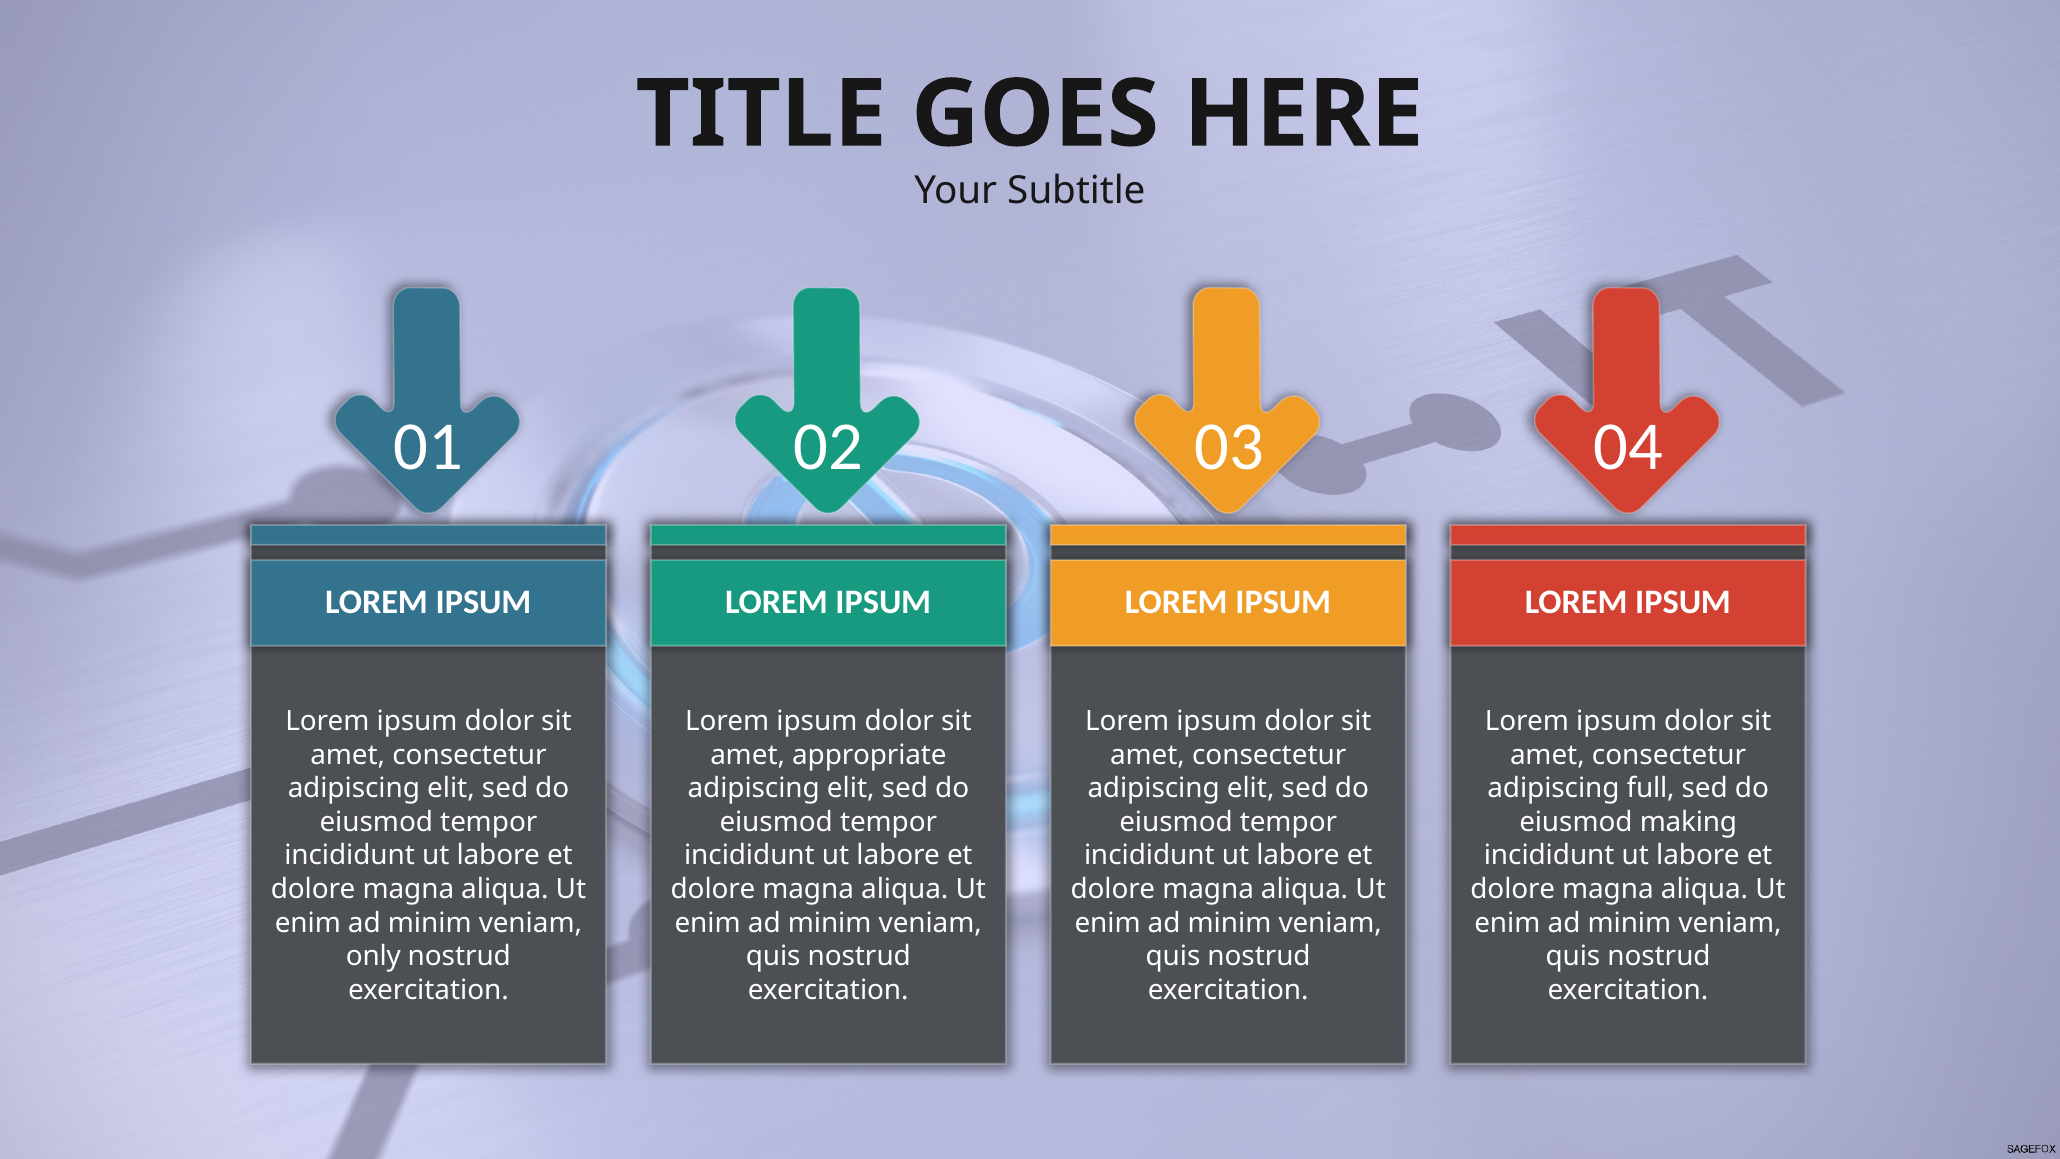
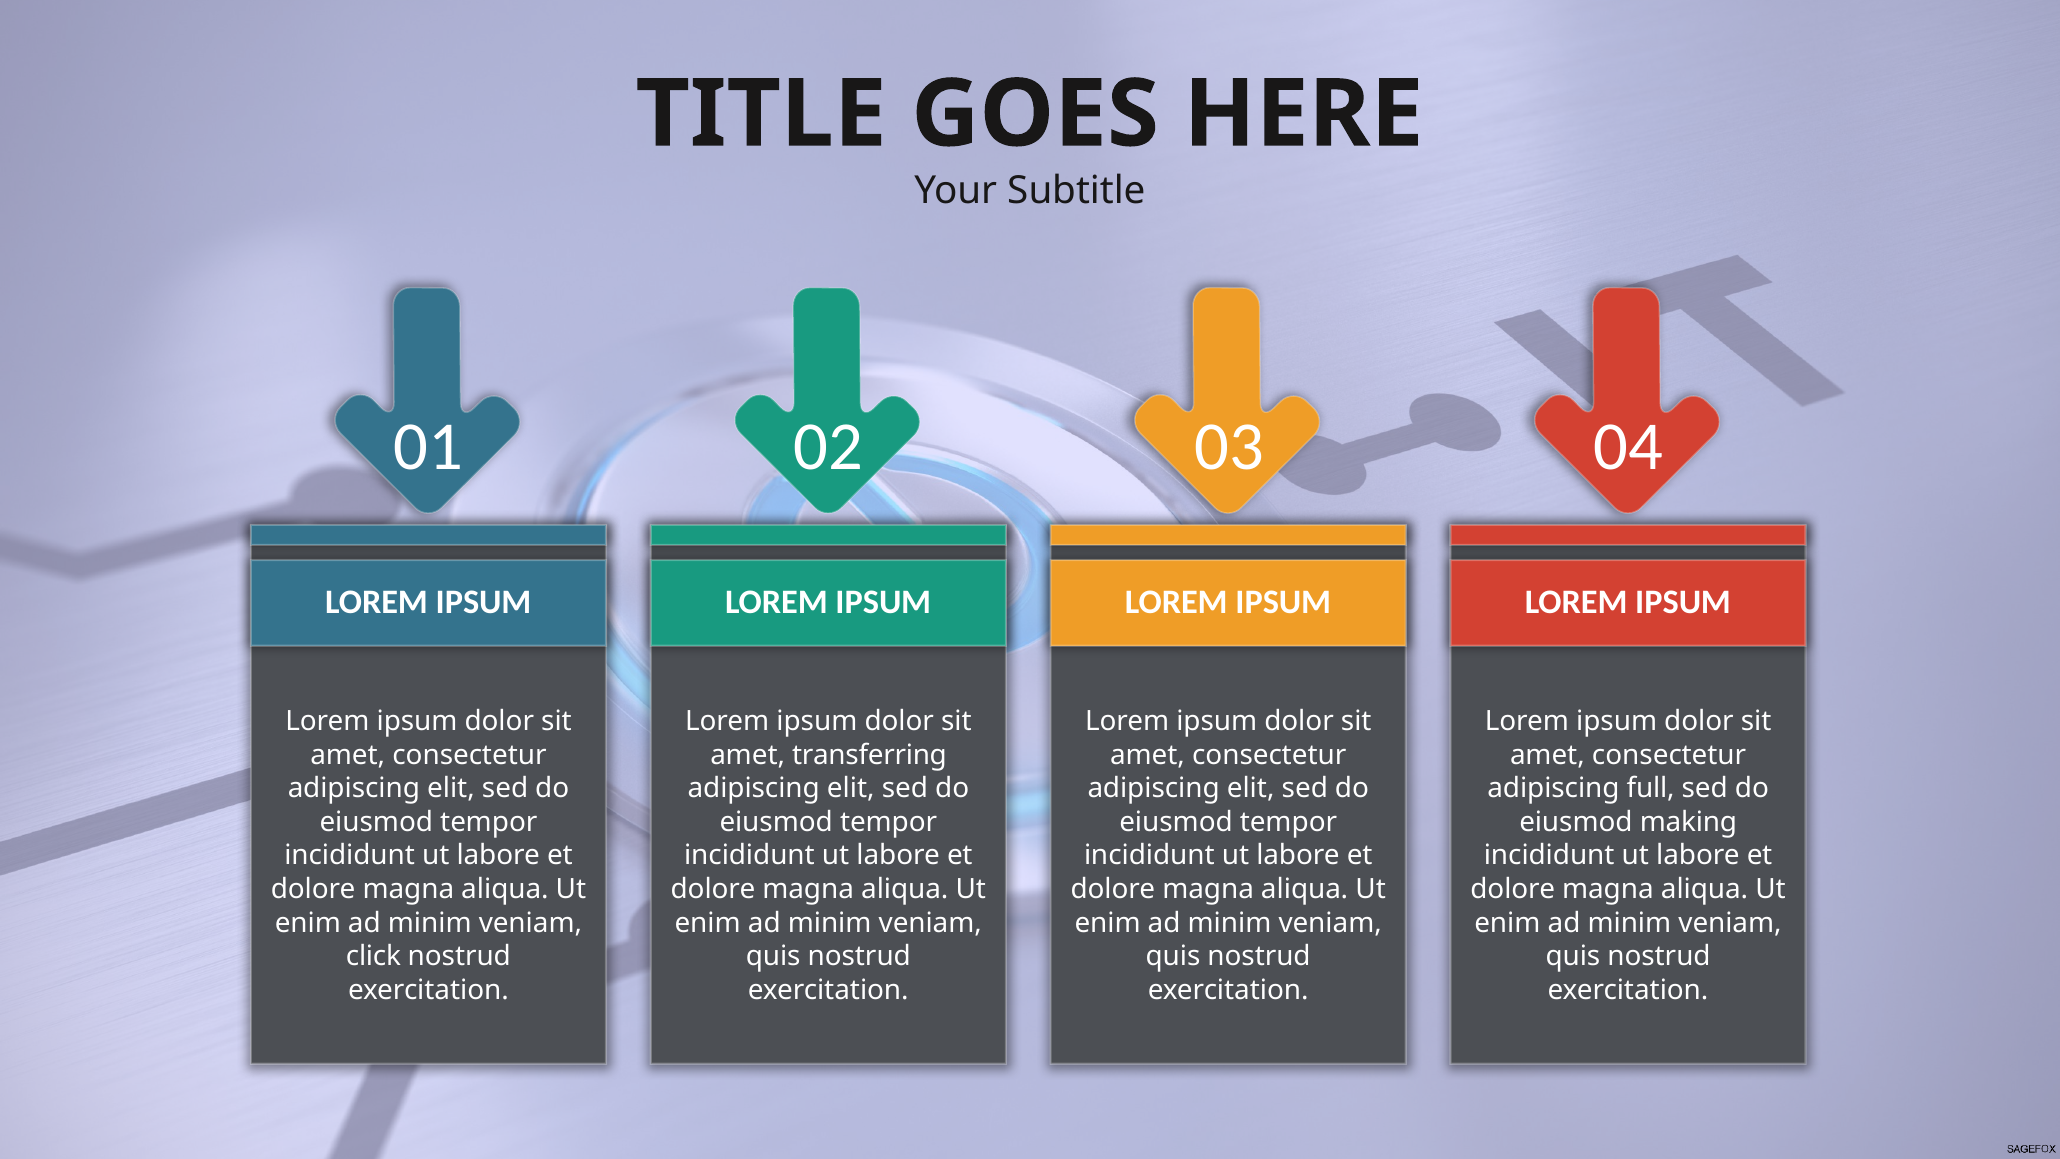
appropriate: appropriate -> transferring
only: only -> click
